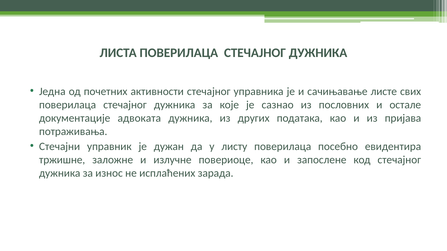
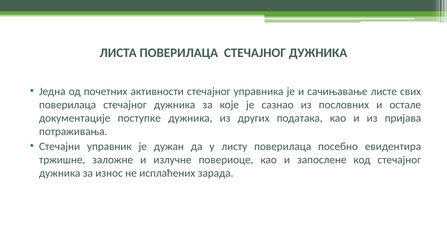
адвоката: адвоката -> поступке
